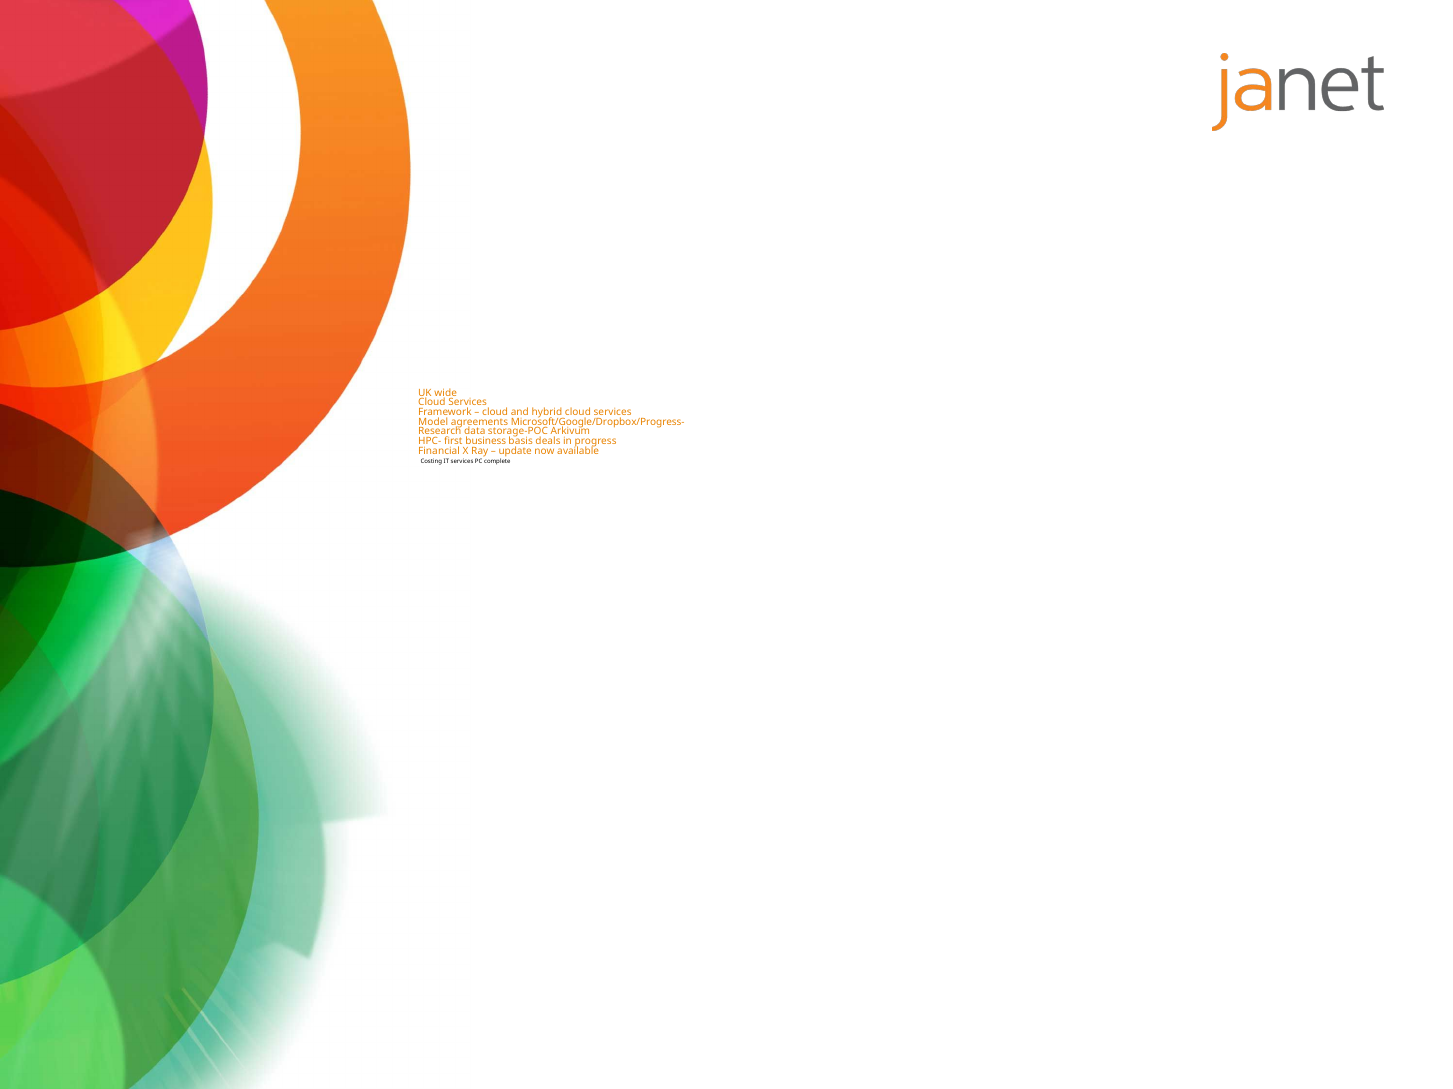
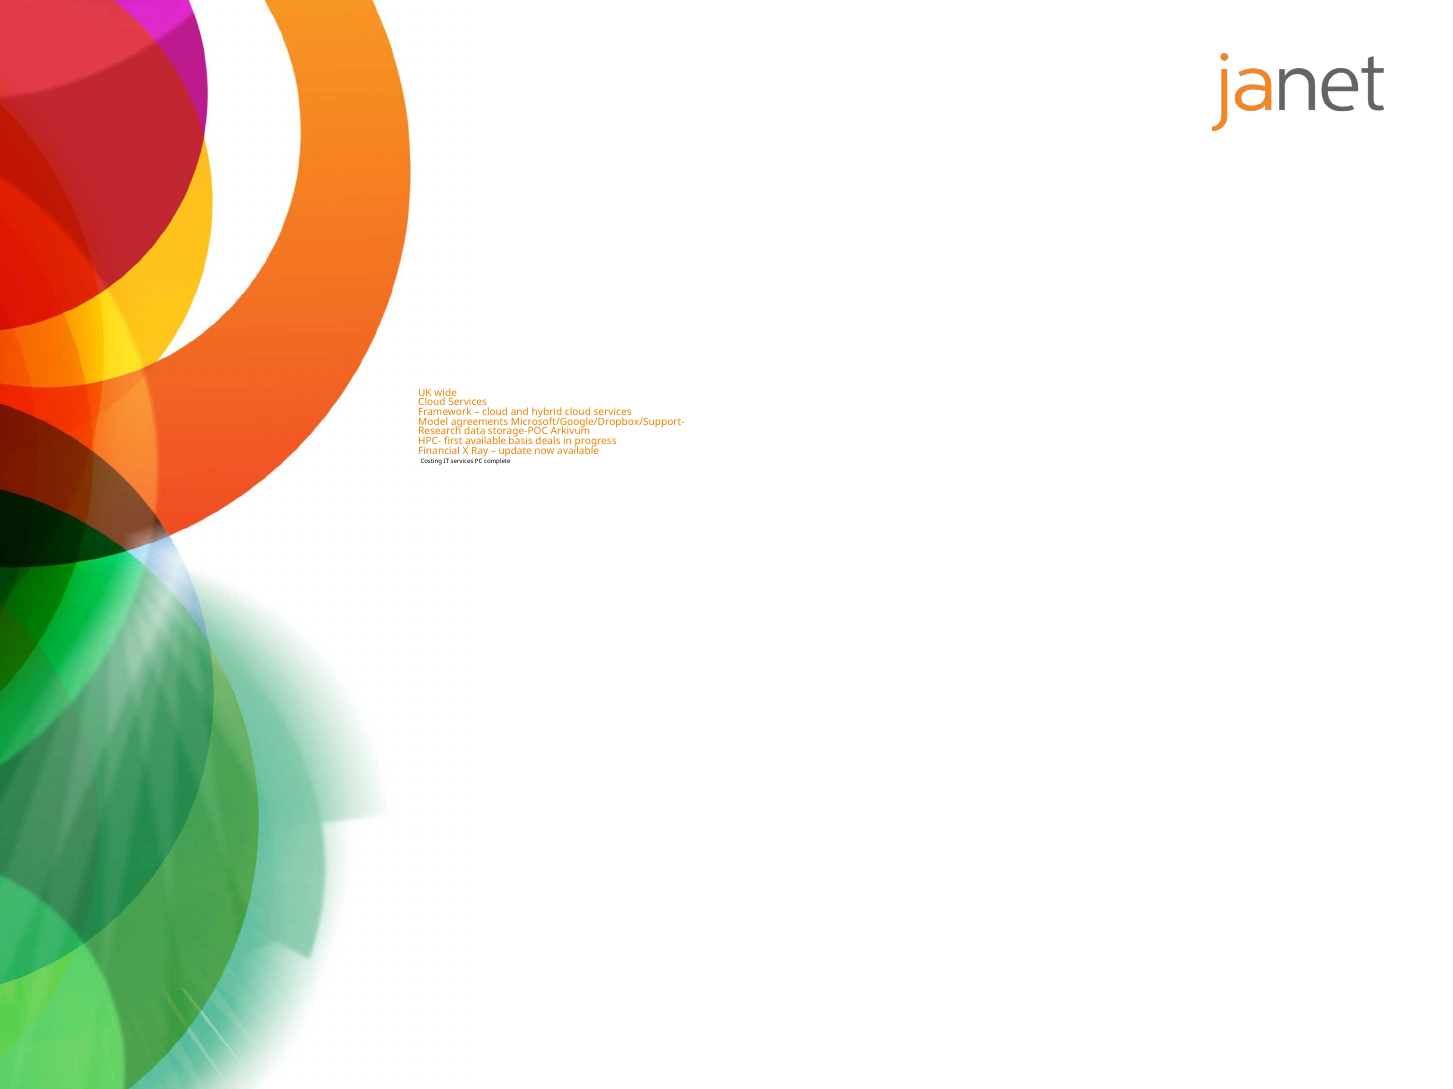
Microsoft/Google/Dropbox/Progress-: Microsoft/Google/Dropbox/Progress- -> Microsoft/Google/Dropbox/Support-
first business: business -> available
